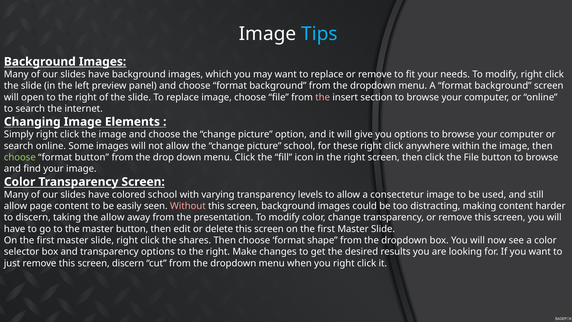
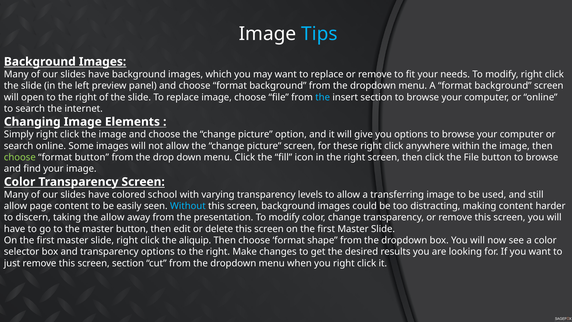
the at (323, 97) colour: pink -> light blue
picture school: school -> screen
consectetur: consectetur -> transferring
Without colour: pink -> light blue
shares: shares -> aliquip
screen discern: discern -> section
